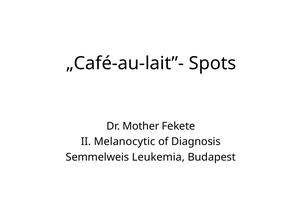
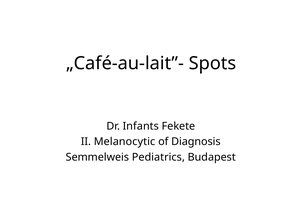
Mother: Mother -> Infants
Leukemia: Leukemia -> Pediatrics
